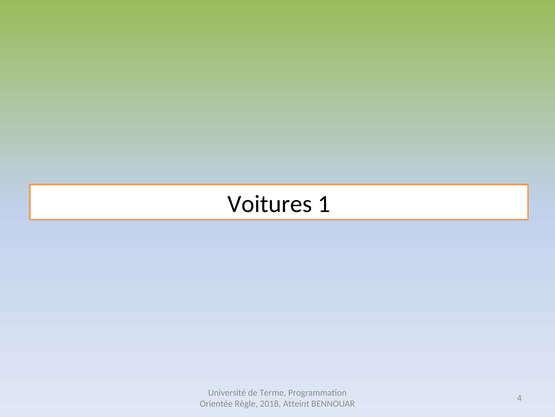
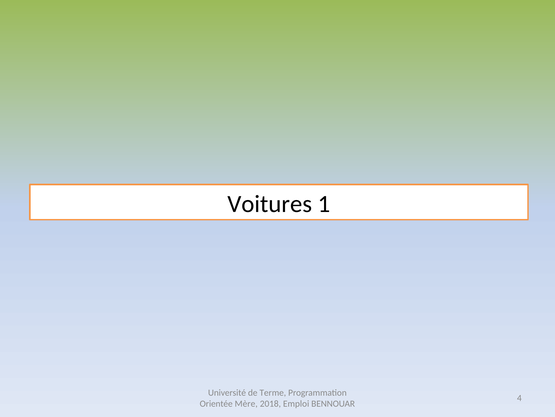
Règle: Règle -> Mère
Atteint: Atteint -> Emploi
